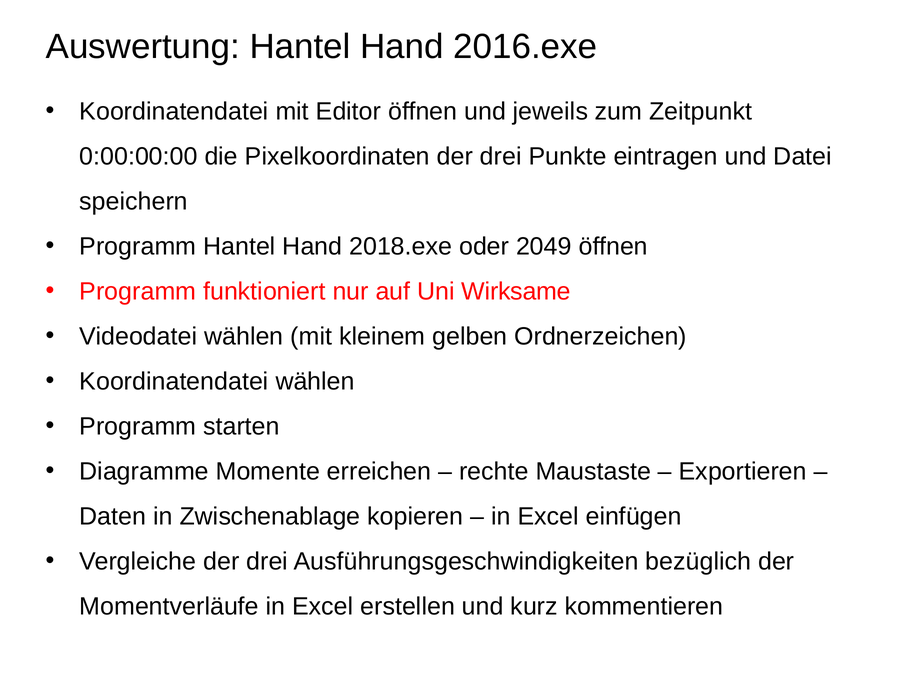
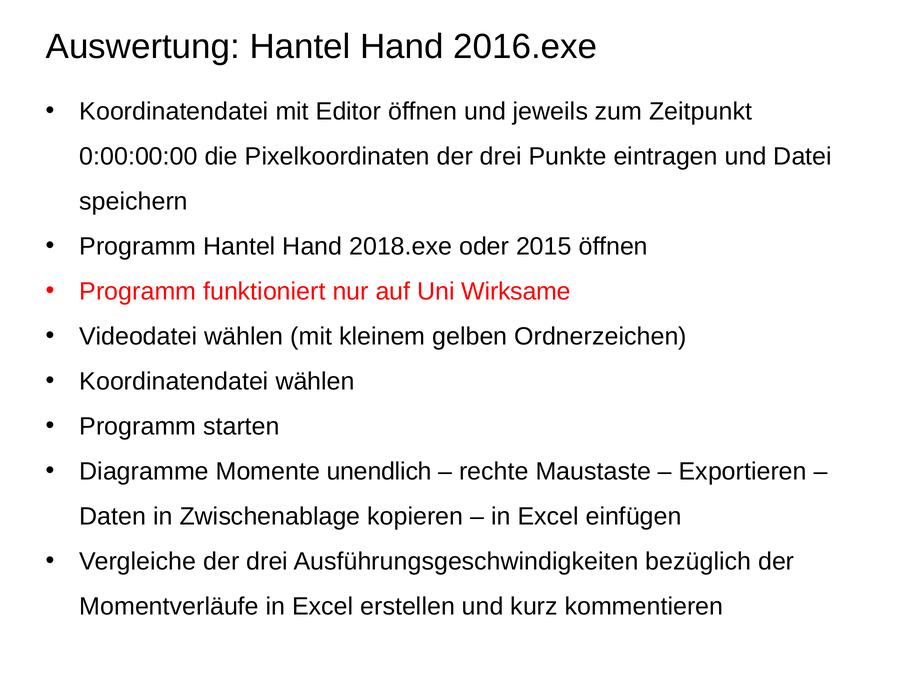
2049: 2049 -> 2015
erreichen: erreichen -> unendlich
